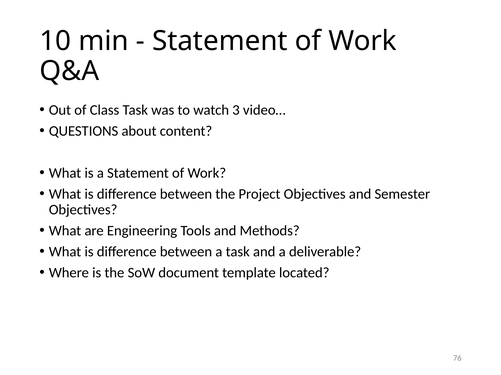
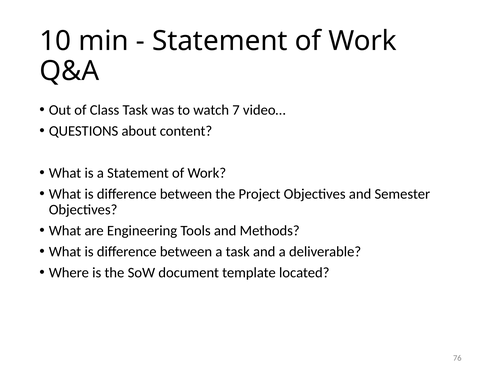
3: 3 -> 7
